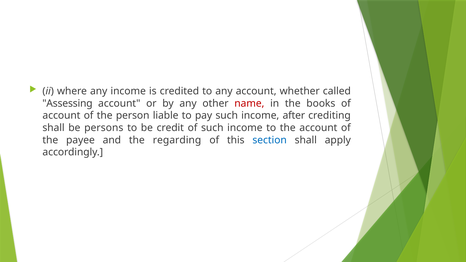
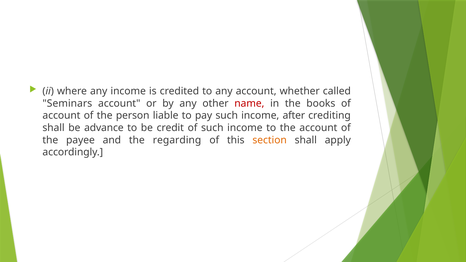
Assessing: Assessing -> Seminars
persons: persons -> advance
section colour: blue -> orange
